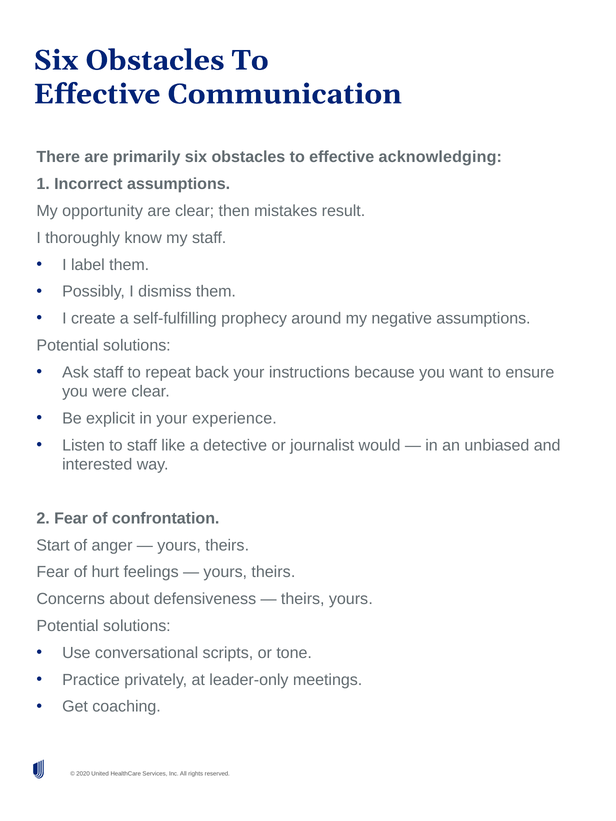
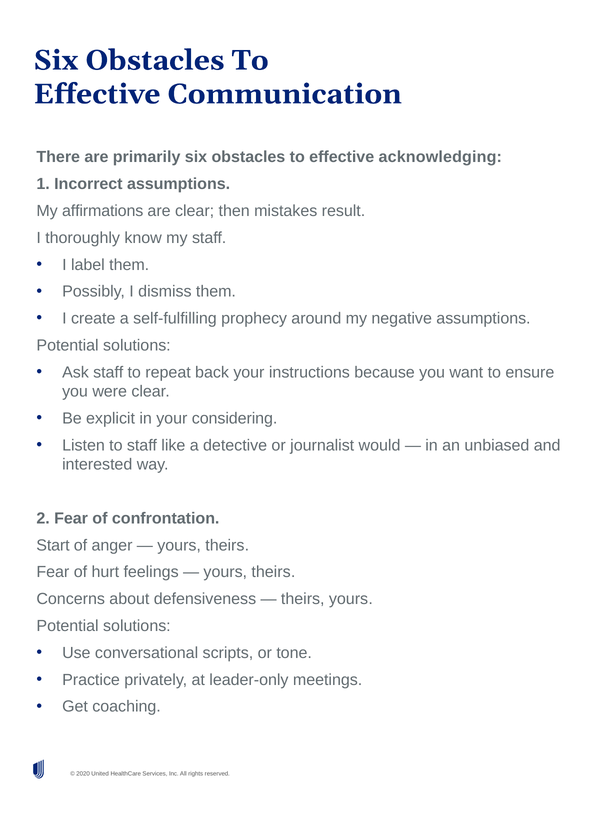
opportunity: opportunity -> affirmations
experience: experience -> considering
